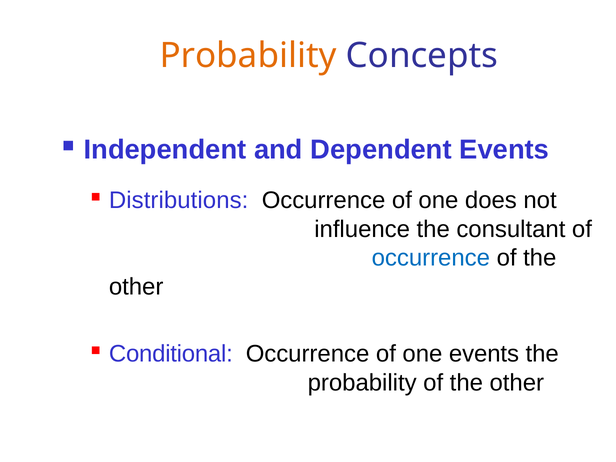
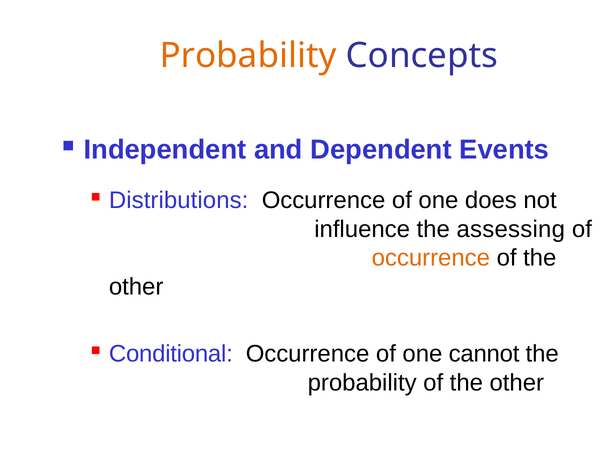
consultant: consultant -> assessing
occurrence at (431, 258) colour: blue -> orange
one events: events -> cannot
